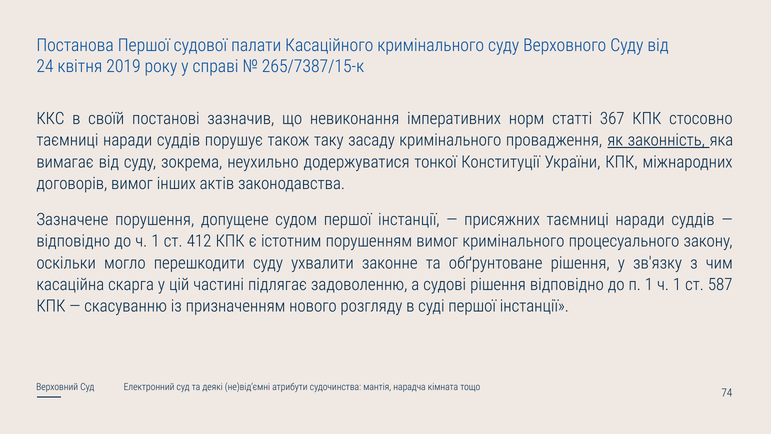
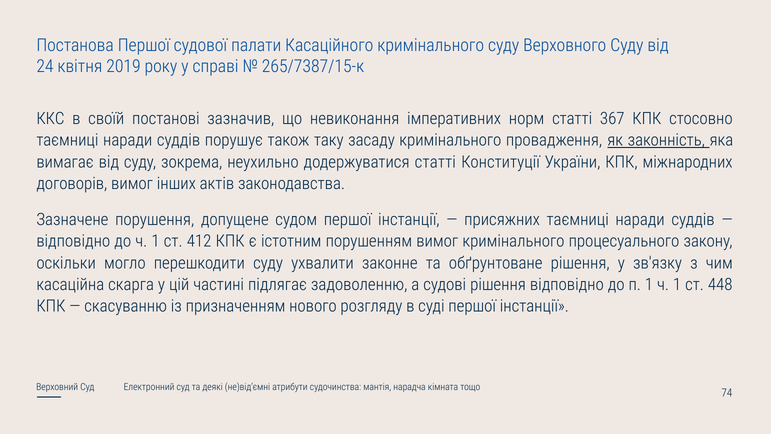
додержуватися тонкої: тонкої -> статті
587: 587 -> 448
